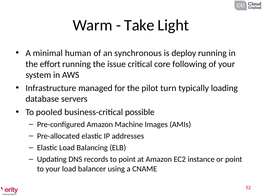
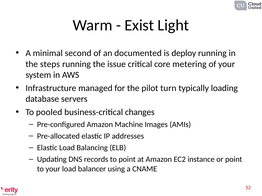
Take: Take -> Exist
human: human -> second
synchronous: synchronous -> documented
effort: effort -> steps
following: following -> metering
possible: possible -> changes
